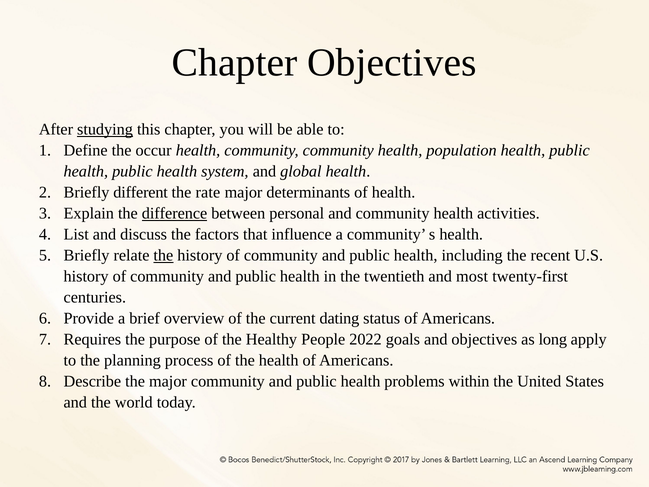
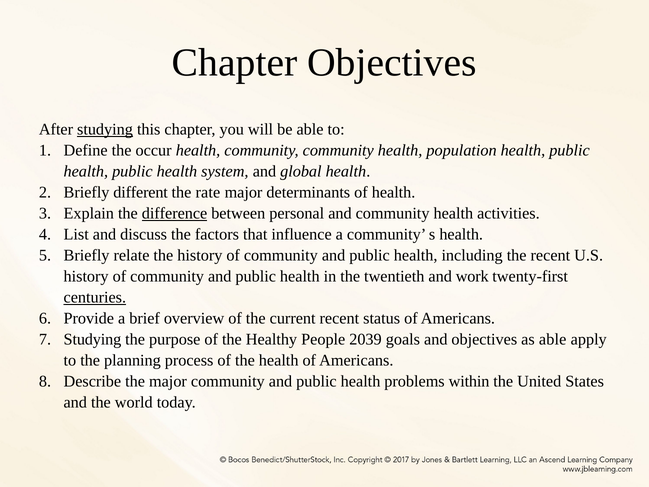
the at (163, 255) underline: present -> none
most: most -> work
centuries underline: none -> present
current dating: dating -> recent
Requires at (92, 339): Requires -> Studying
2022: 2022 -> 2039
as long: long -> able
